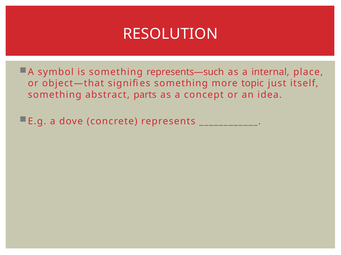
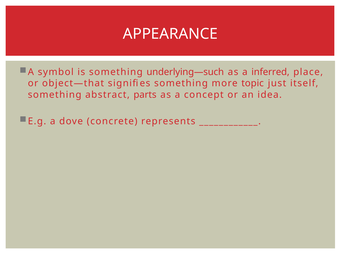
RESOLUTION: RESOLUTION -> APPEARANCE
represents—such: represents—such -> underlying—such
internal: internal -> inferred
